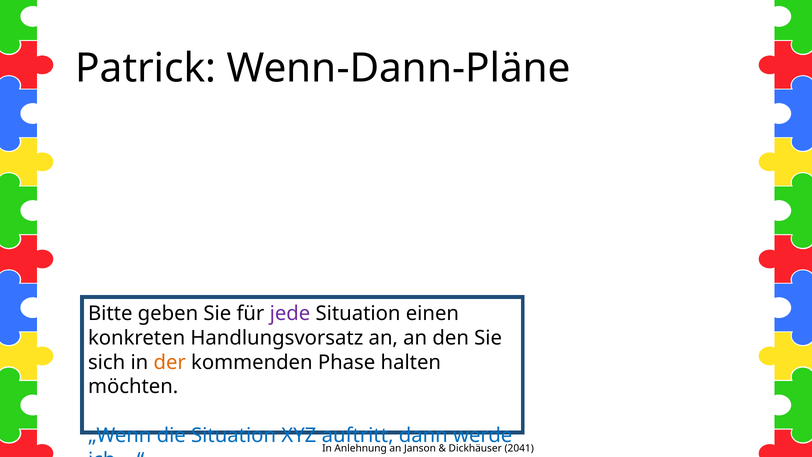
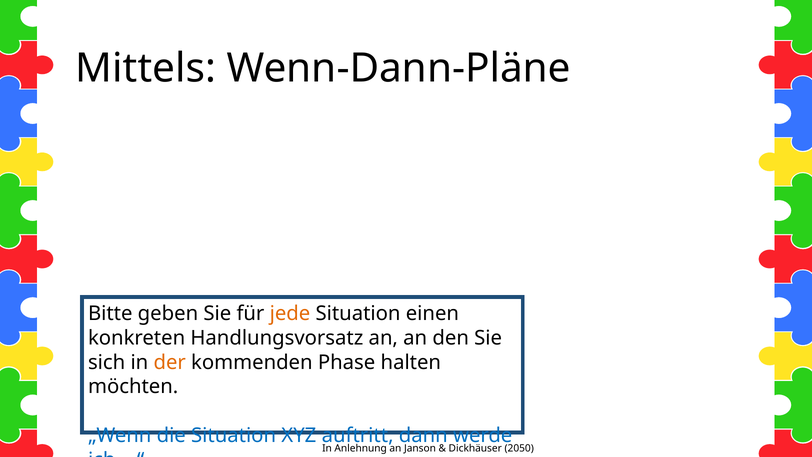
Patrick: Patrick -> Mittels
jede colour: purple -> orange
2041: 2041 -> 2050
